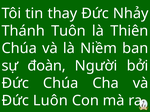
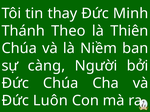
Nhảy: Nhảy -> Minh
Tuôn: Tuôn -> Theo
đoàn: đoàn -> càng
